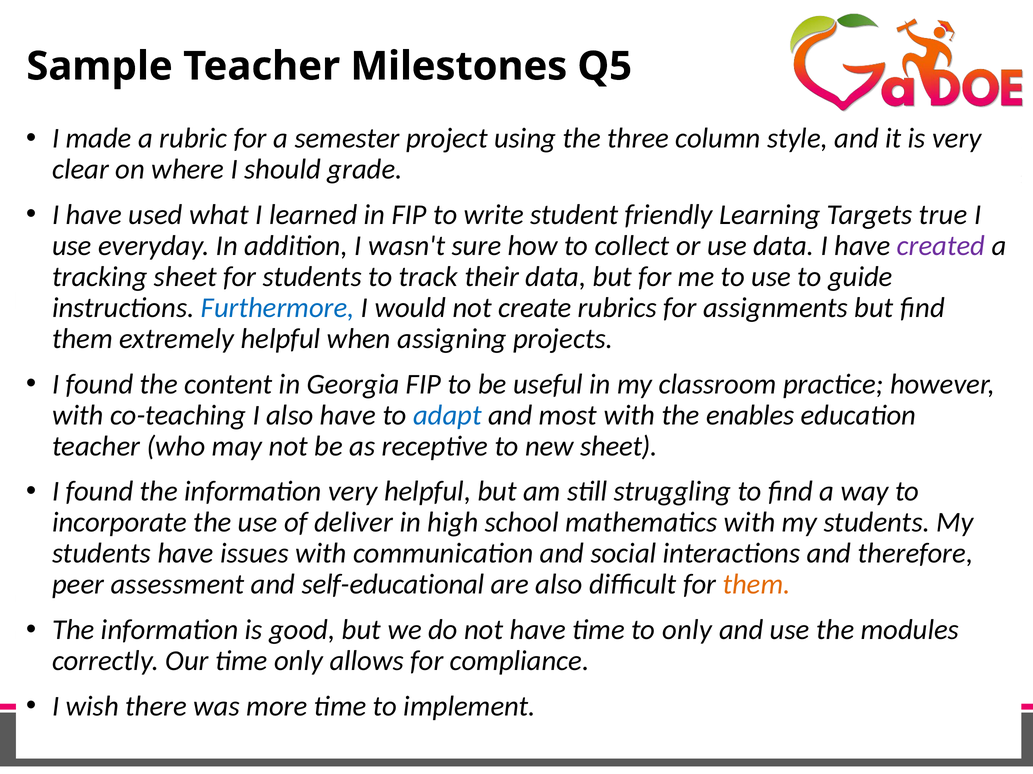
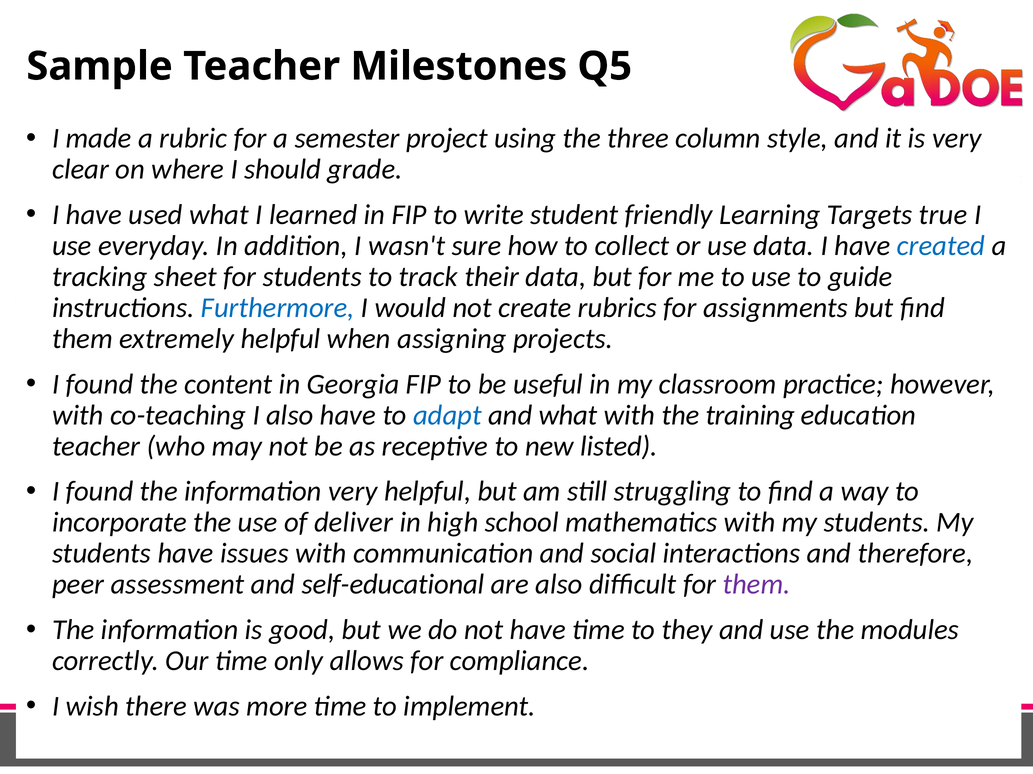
created colour: purple -> blue
and most: most -> what
enables: enables -> training
new sheet: sheet -> listed
them at (757, 585) colour: orange -> purple
to only: only -> they
